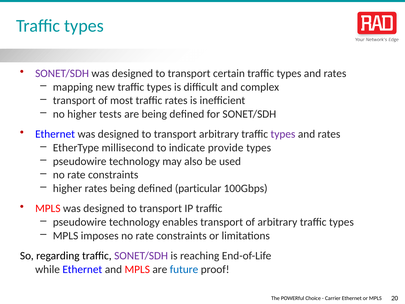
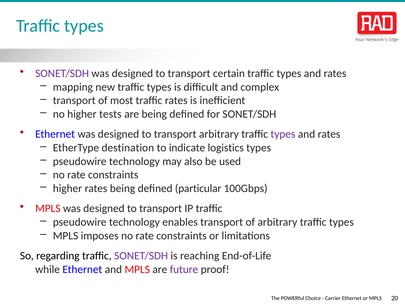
millisecond: millisecond -> destination
provide: provide -> logistics
future colour: blue -> purple
